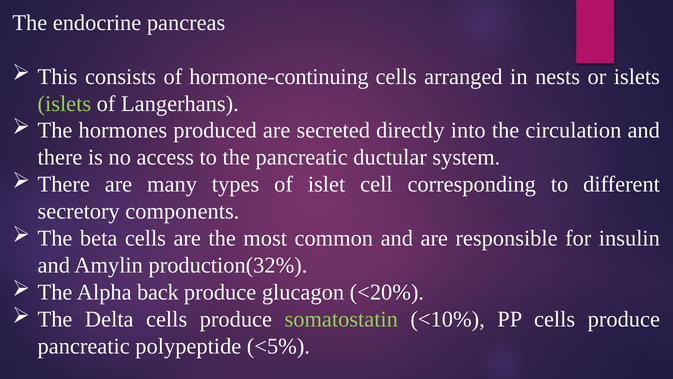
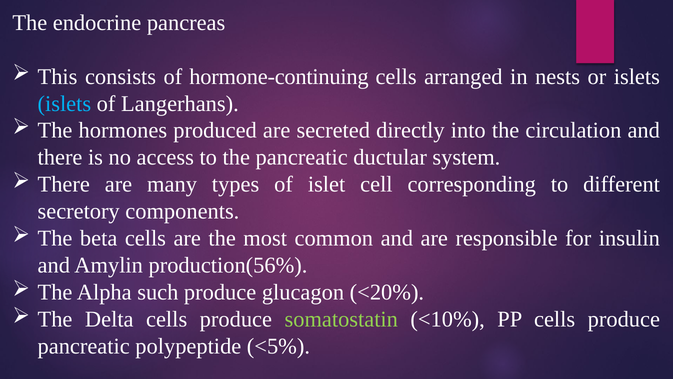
islets at (64, 103) colour: light green -> light blue
production(32%: production(32% -> production(56%
back: back -> such
